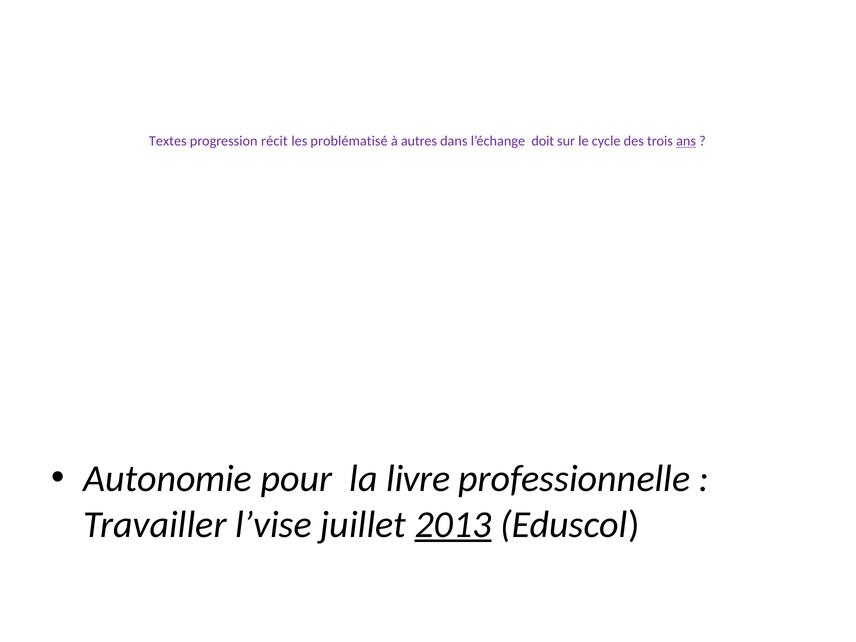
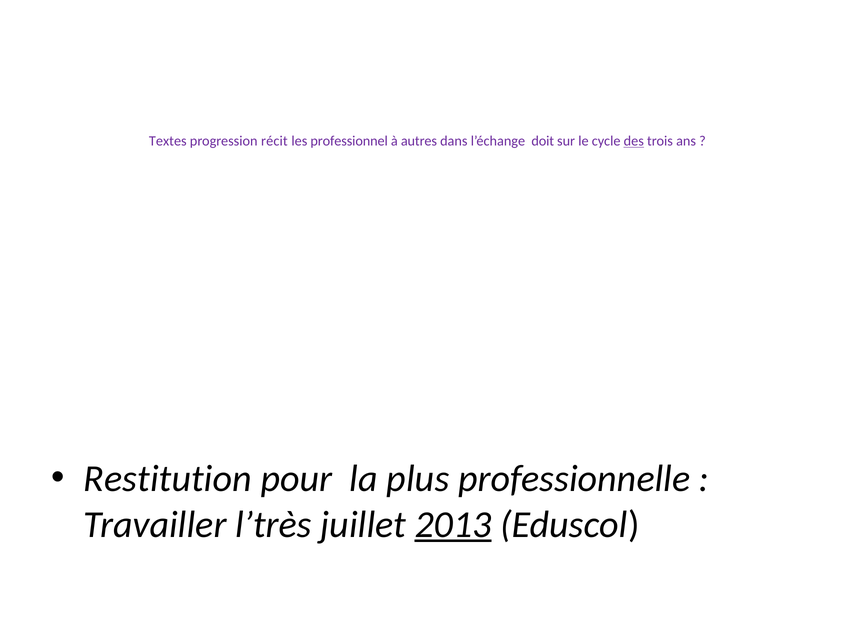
problématisé: problématisé -> professionnel
des underline: none -> present
ans underline: present -> none
Autonomie: Autonomie -> Restitution
livre: livre -> plus
l’vise: l’vise -> l’très
